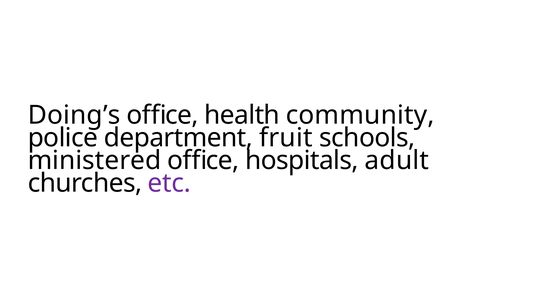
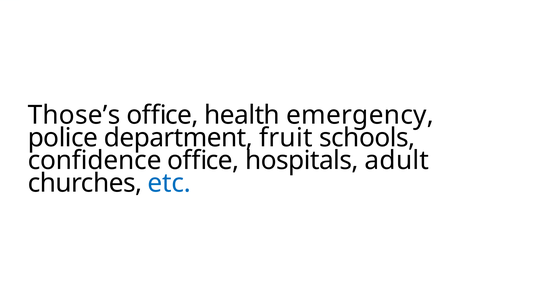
Doing’s: Doing’s -> Those’s
community: community -> emergency
ministered: ministered -> confidence
etc colour: purple -> blue
